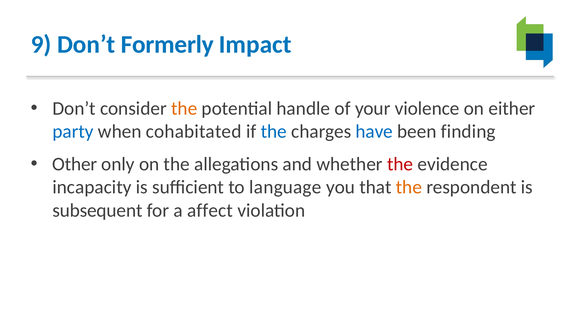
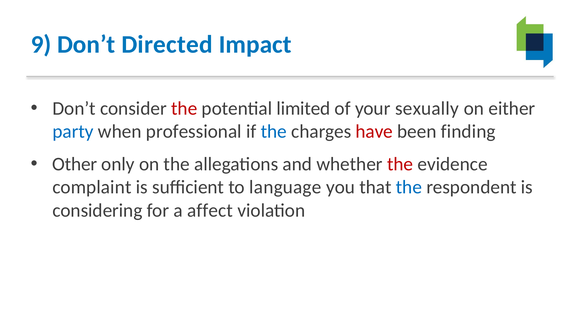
Formerly: Formerly -> Directed
the at (184, 108) colour: orange -> red
handle: handle -> limited
violence: violence -> sexually
cohabitated: cohabitated -> professional
have colour: blue -> red
incapacity: incapacity -> complaint
the at (409, 187) colour: orange -> blue
subsequent: subsequent -> considering
